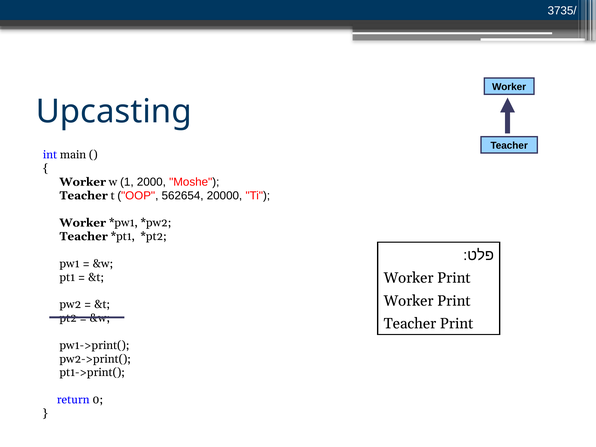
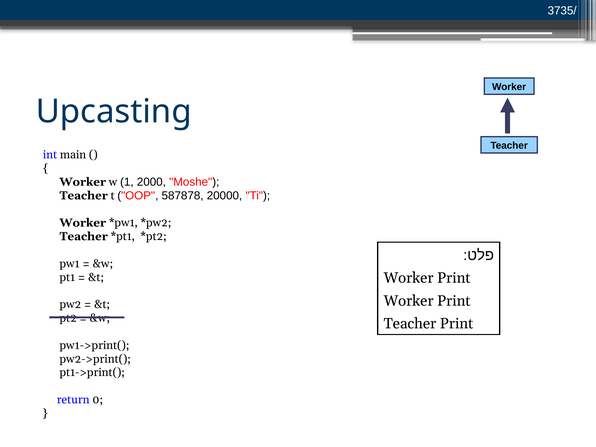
562654: 562654 -> 587878
